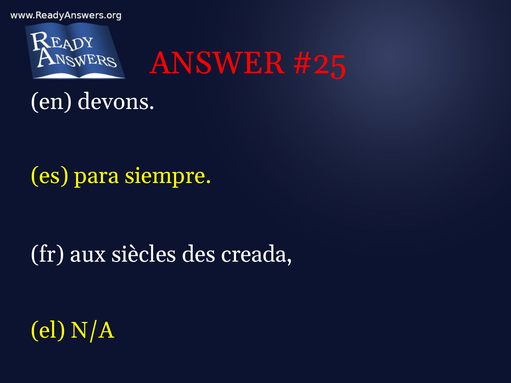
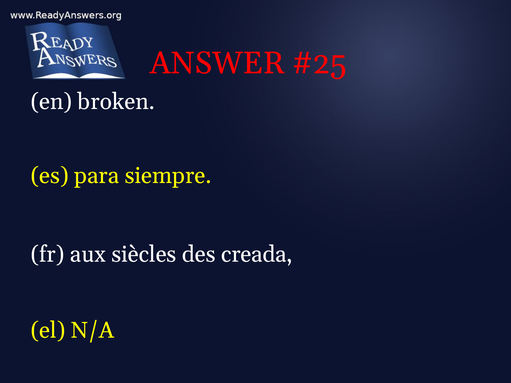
devons: devons -> broken
